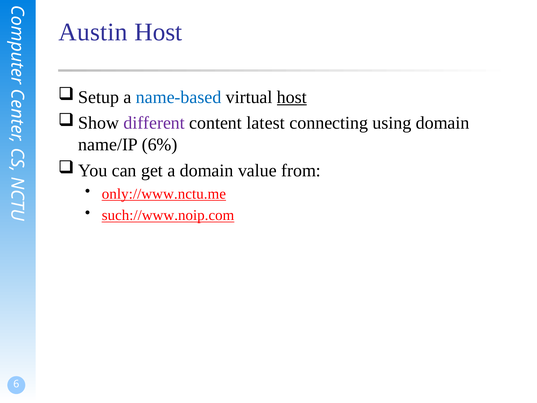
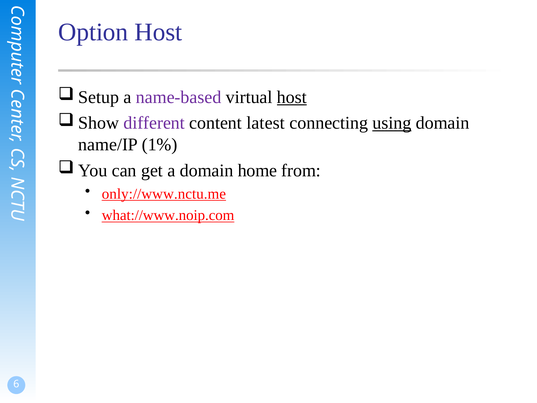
Austin: Austin -> Option
name-based colour: blue -> purple
using underline: none -> present
6%: 6% -> 1%
value: value -> home
such://www.noip.com: such://www.noip.com -> what://www.noip.com
